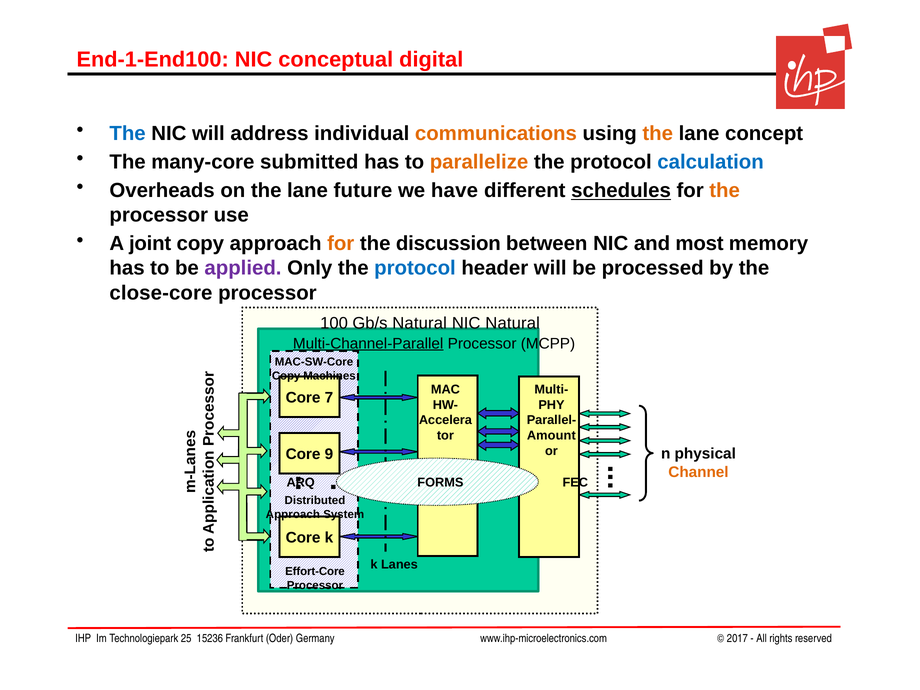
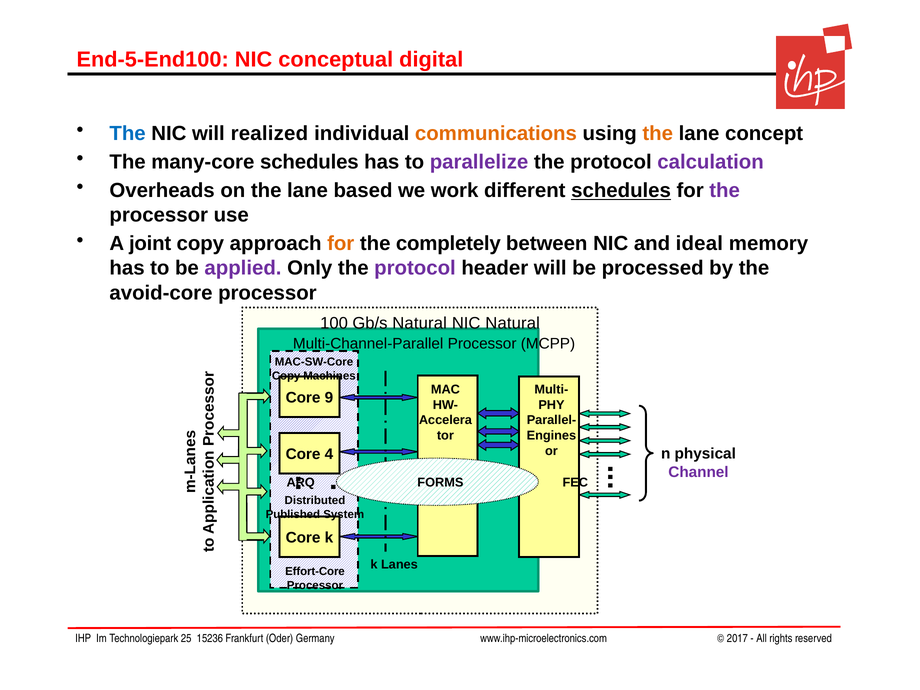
End-1-End100: End-1-End100 -> End-5-End100
address: address -> realized
many-core submitted: submitted -> schedules
parallelize colour: orange -> purple
calculation colour: blue -> purple
future: future -> based
have: have -> work
the at (725, 191) colour: orange -> purple
discussion: discussion -> completely
most: most -> ideal
protocol at (415, 268) colour: blue -> purple
close-core: close-core -> avoid-core
Multi-Channel-Parallel underline: present -> none
7: 7 -> 9
Amount: Amount -> Engines
9: 9 -> 4
Channel colour: orange -> purple
Approach at (293, 514): Approach -> Published
